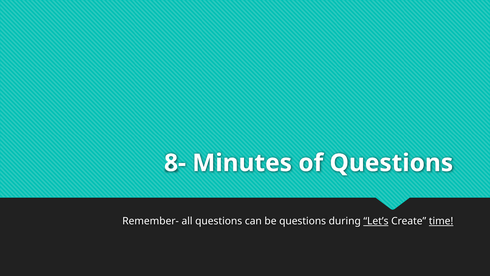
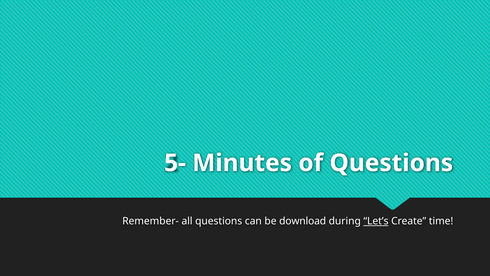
8-: 8- -> 5-
be questions: questions -> download
time underline: present -> none
